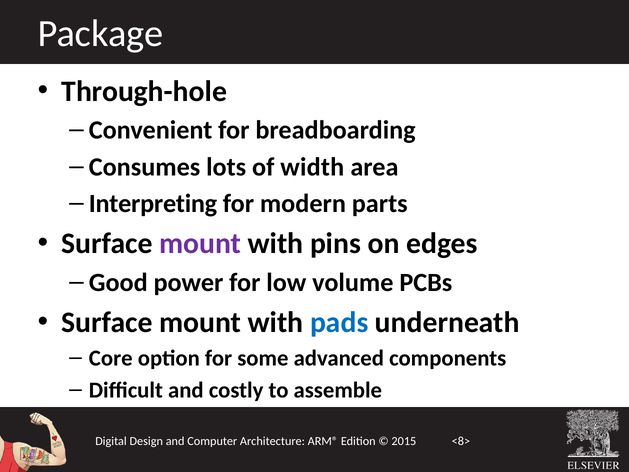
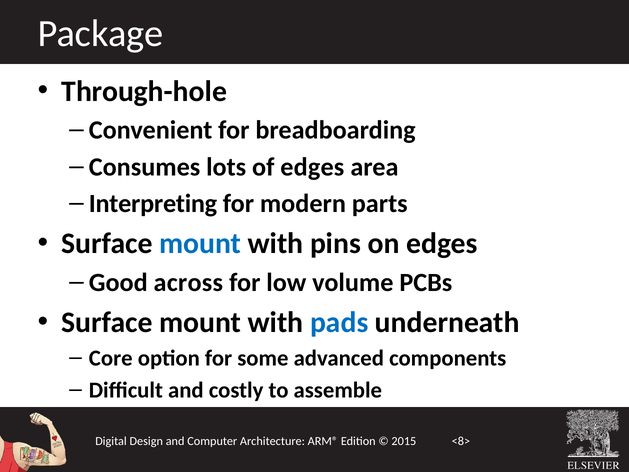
of width: width -> edges
mount at (200, 244) colour: purple -> blue
power: power -> across
